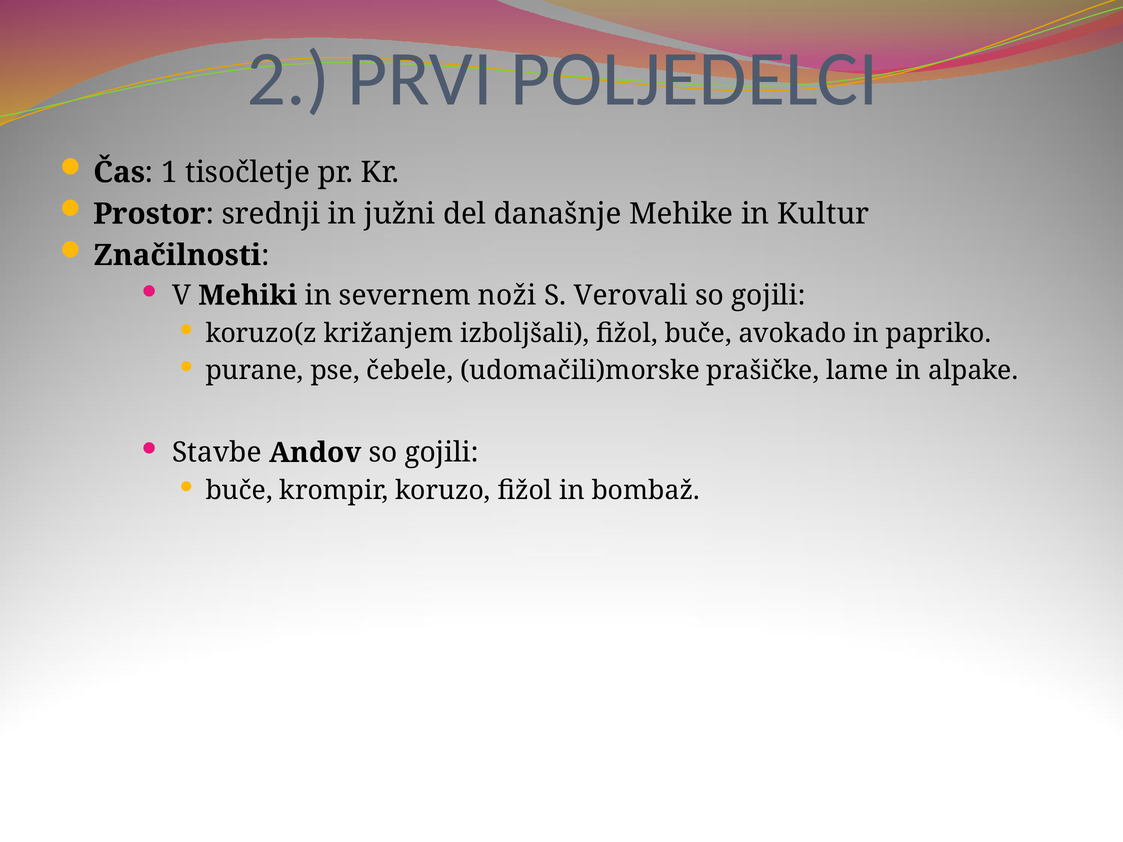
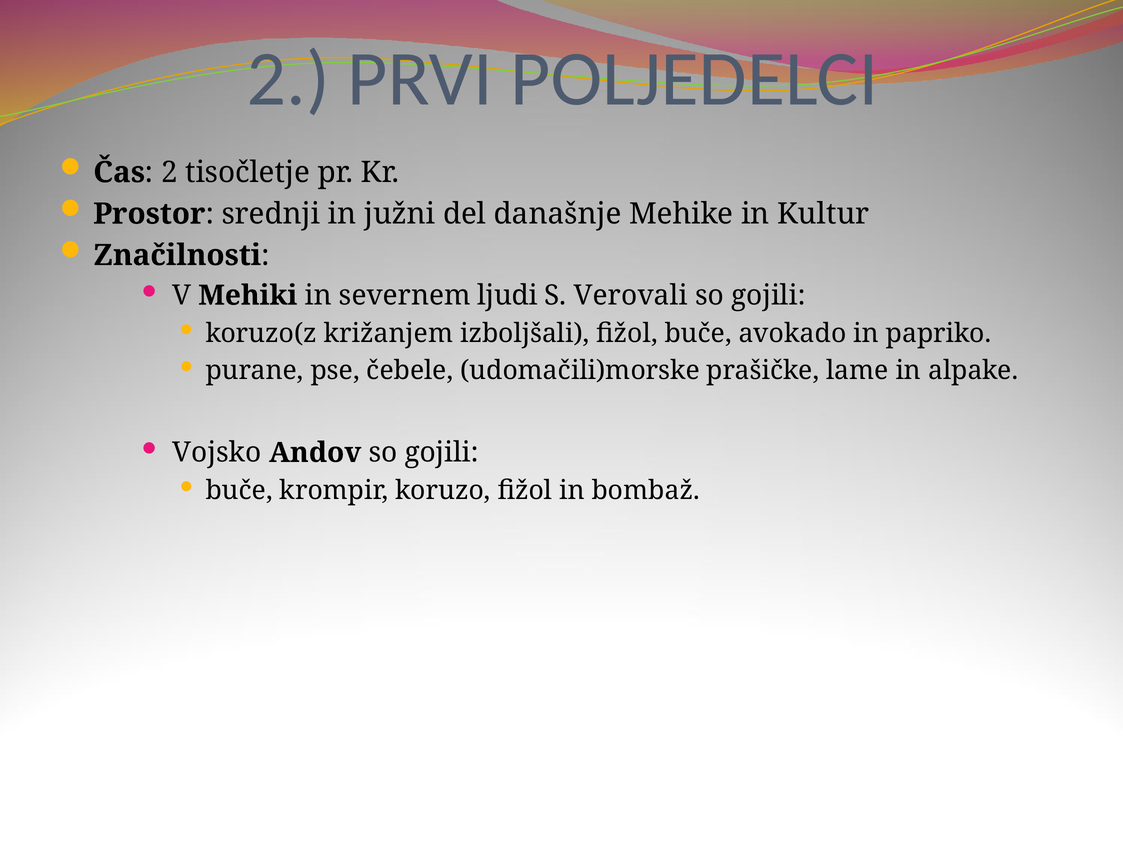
Čas 1: 1 -> 2
noži: noži -> ljudi
Stavbe: Stavbe -> Vojsko
